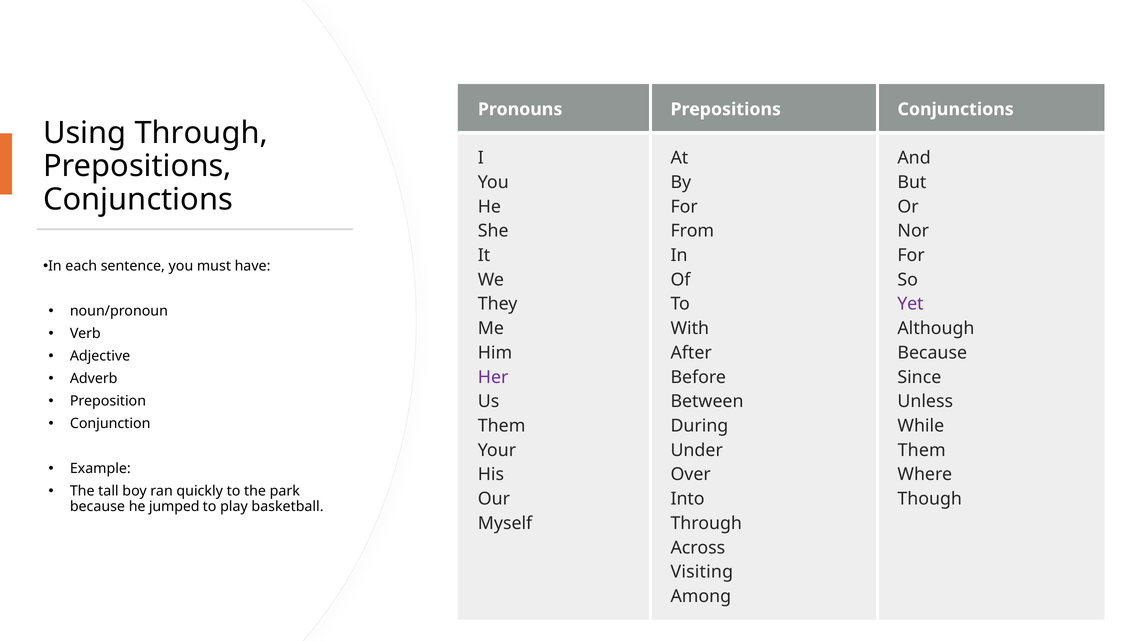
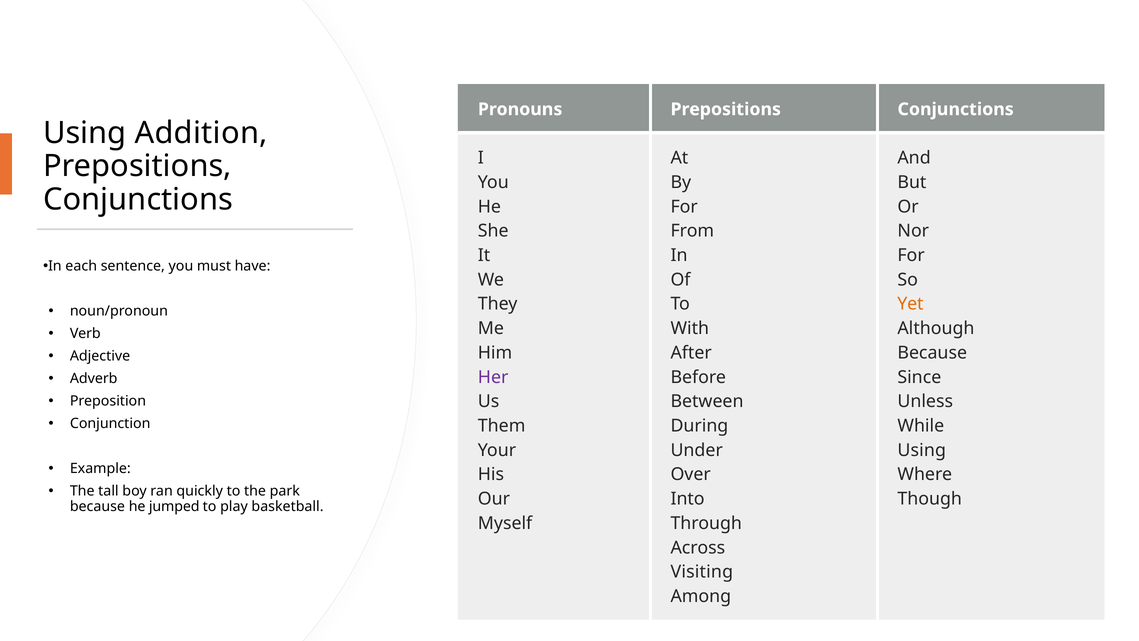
Using Through: Through -> Addition
Yet colour: purple -> orange
Them at (922, 450): Them -> Using
